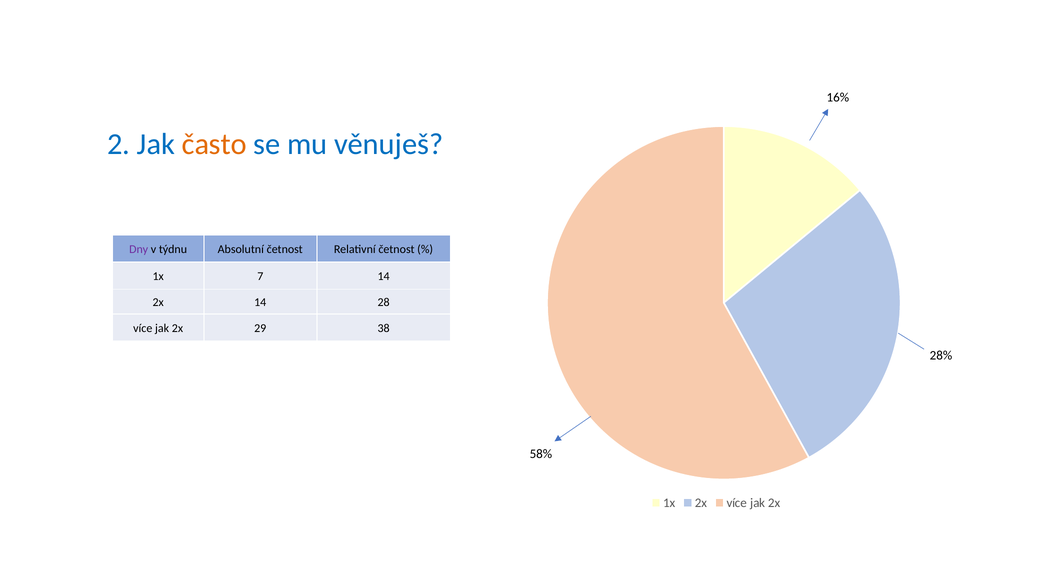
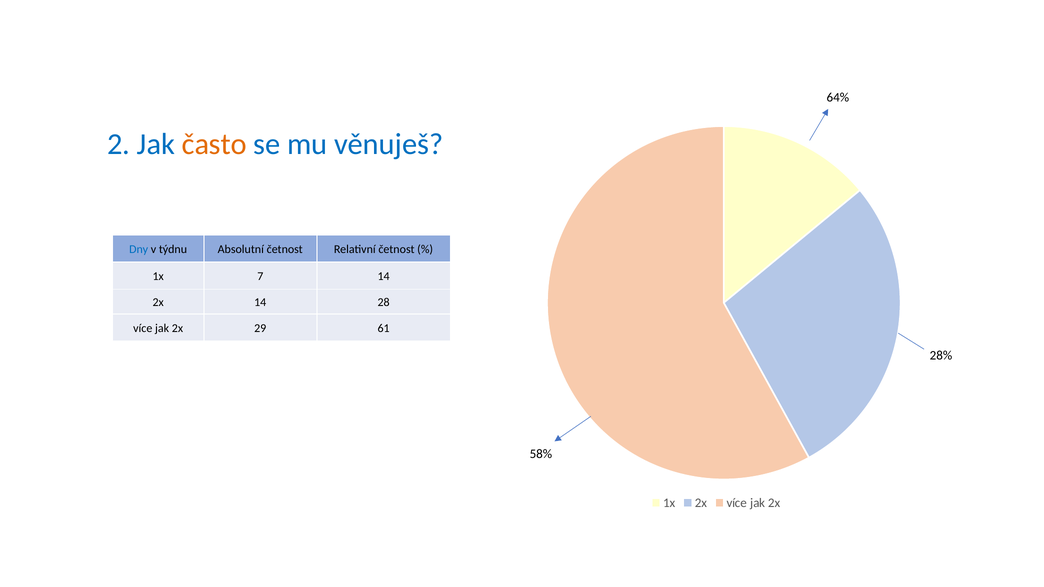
16%: 16% -> 64%
Dny colour: purple -> blue
38: 38 -> 61
